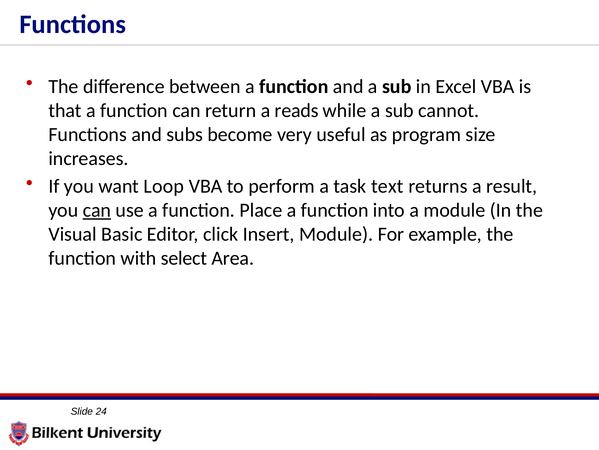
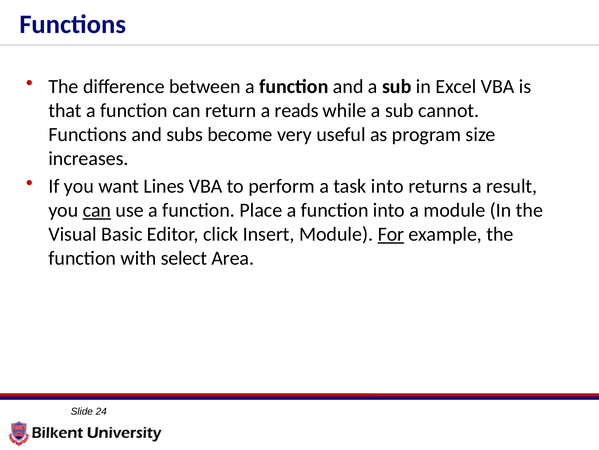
Loop: Loop -> Lines
task text: text -> into
For underline: none -> present
